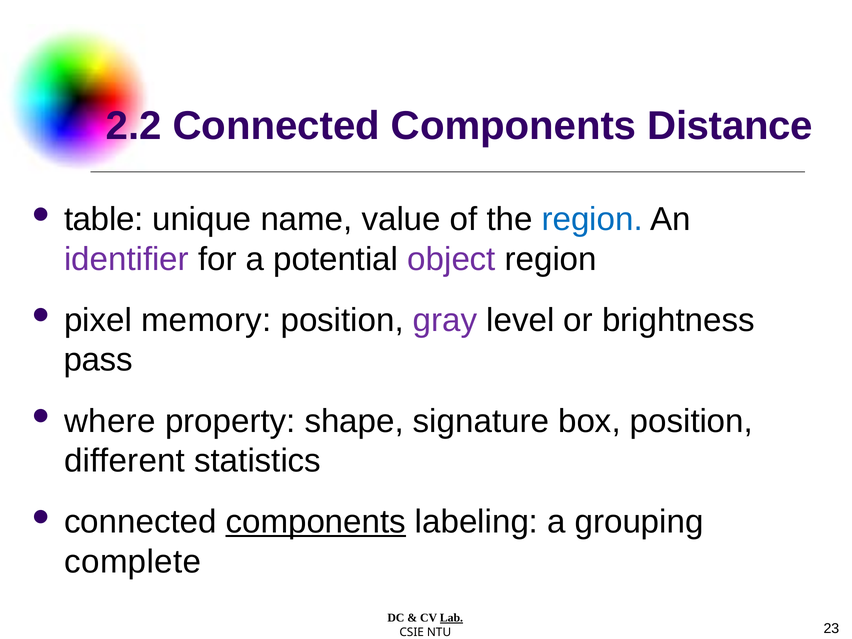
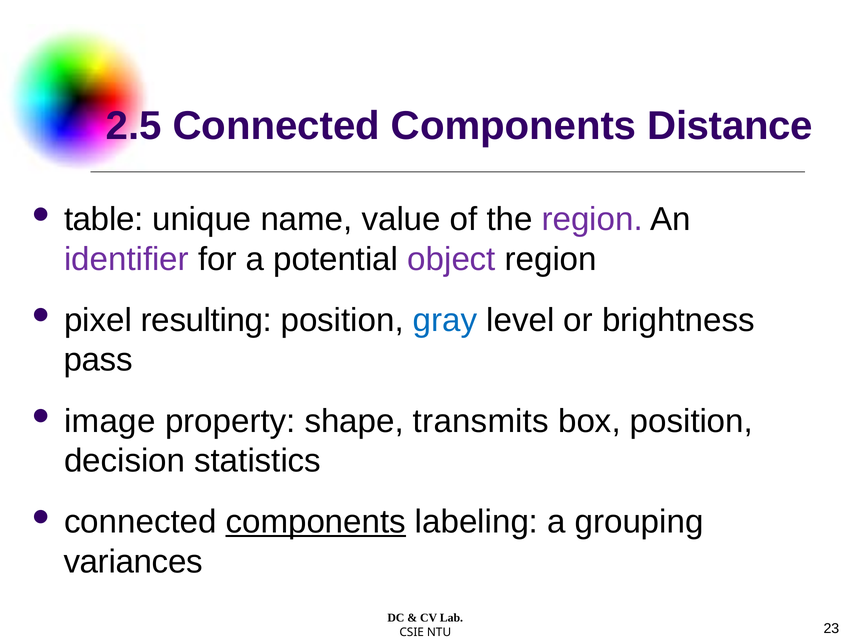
2.2: 2.2 -> 2.5
region at (592, 219) colour: blue -> purple
memory: memory -> resulting
gray colour: purple -> blue
where: where -> image
signature: signature -> transmits
different: different -> decision
complete: complete -> variances
Lab underline: present -> none
